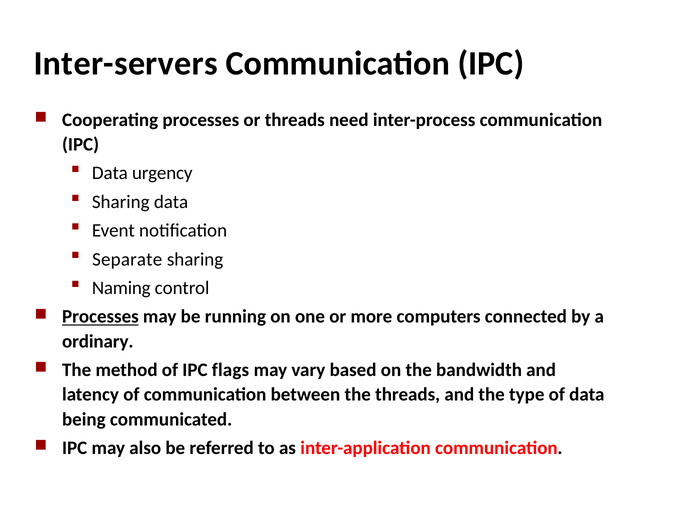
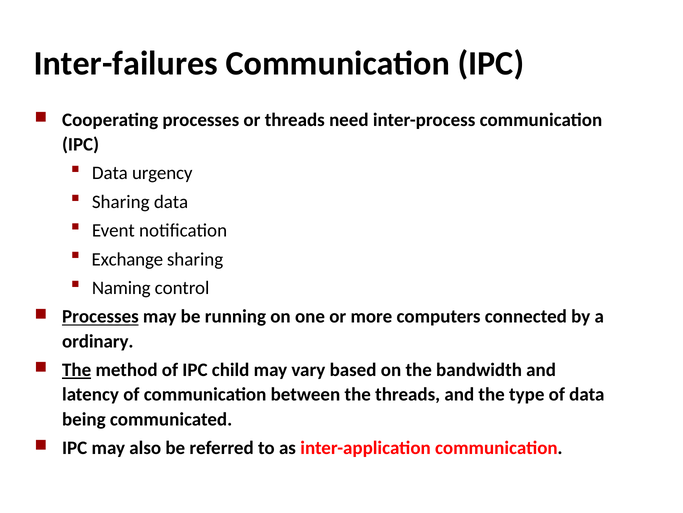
Inter-servers: Inter-servers -> Inter-failures
Separate: Separate -> Exchange
The at (77, 369) underline: none -> present
flags: flags -> child
